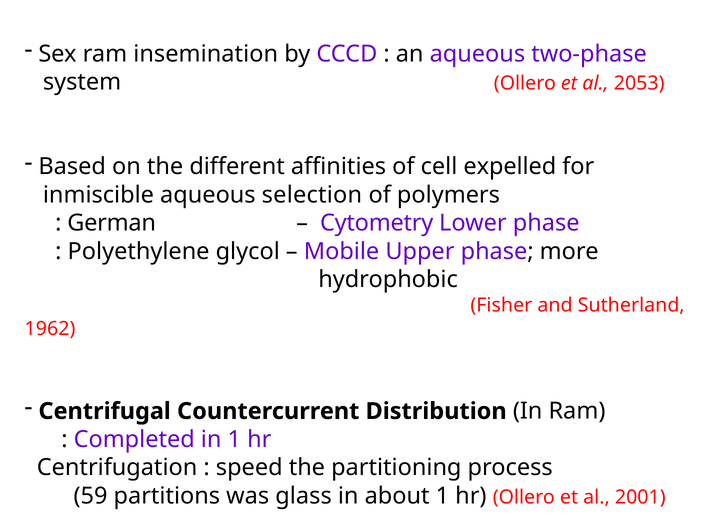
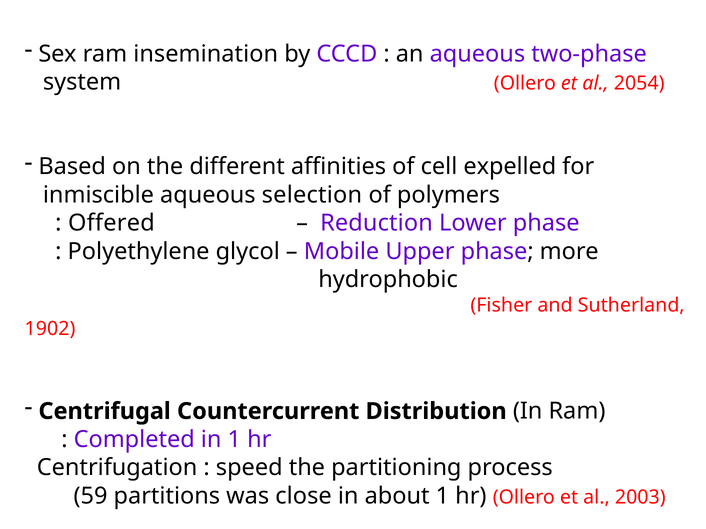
2053: 2053 -> 2054
German: German -> Offered
Cytometry: Cytometry -> Reduction
1962: 1962 -> 1902
glass: glass -> close
2001: 2001 -> 2003
